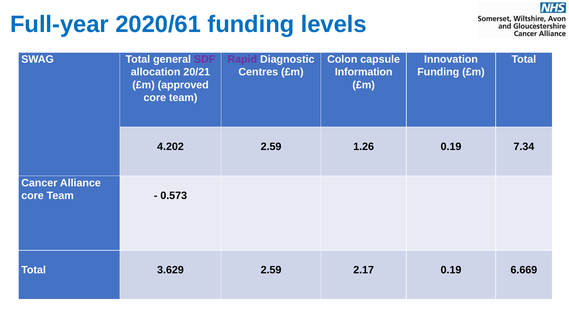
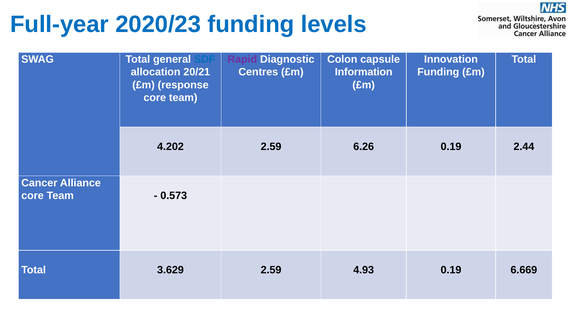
2020/61: 2020/61 -> 2020/23
SDF colour: purple -> blue
approved: approved -> response
1.26: 1.26 -> 6.26
7.34: 7.34 -> 2.44
2.17: 2.17 -> 4.93
